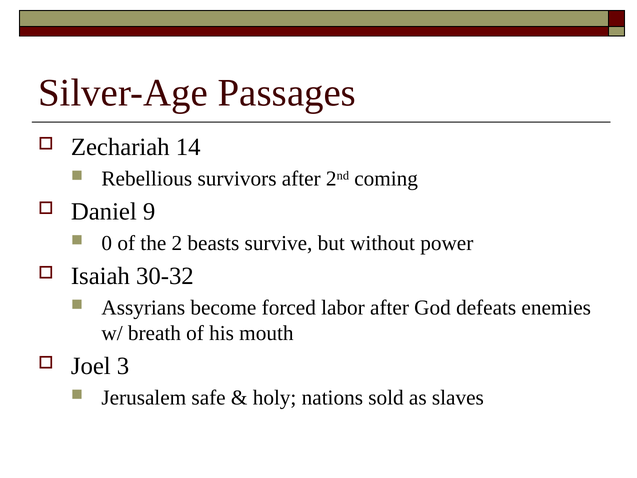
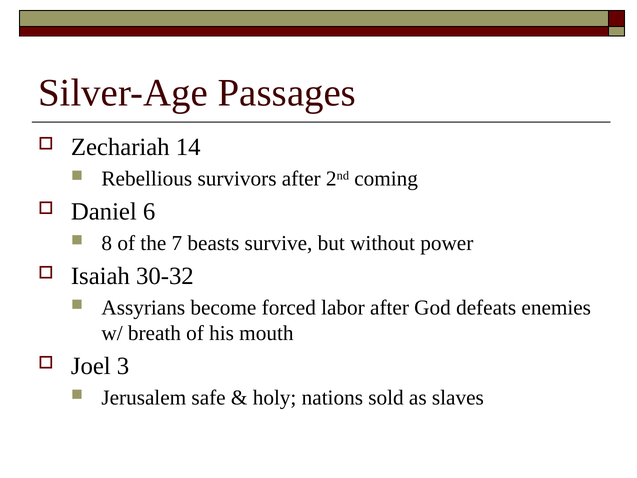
9: 9 -> 6
0: 0 -> 8
2: 2 -> 7
